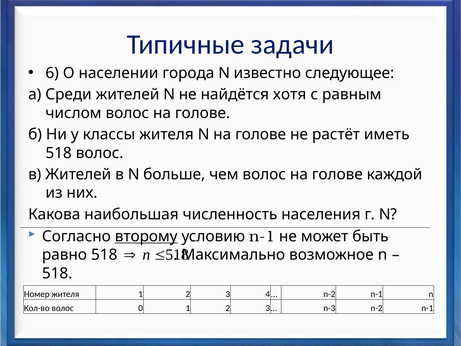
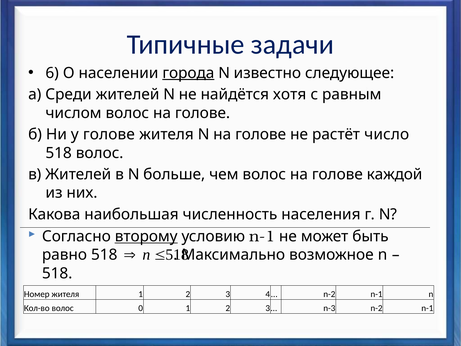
города underline: none -> present
у классы: классы -> голове
иметь: иметь -> число
